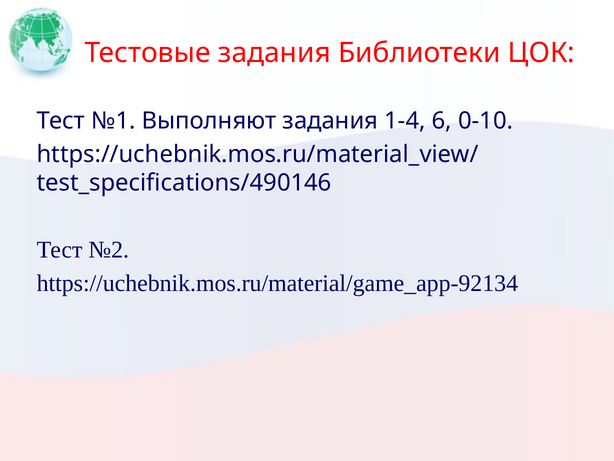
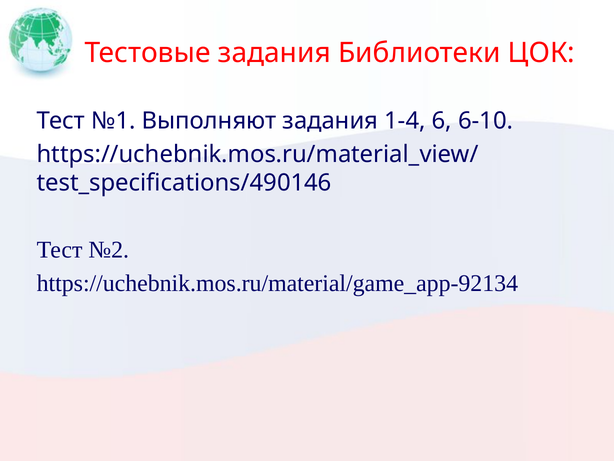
0-10: 0-10 -> 6-10
